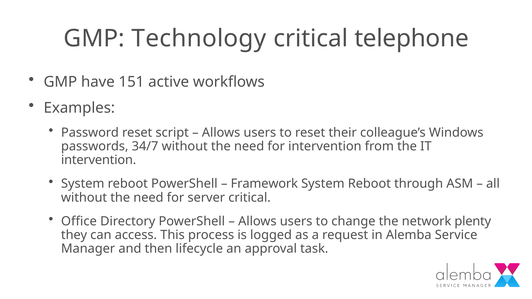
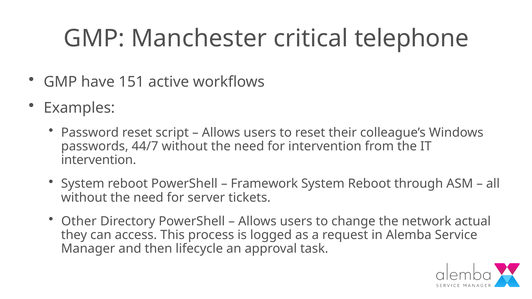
Technology: Technology -> Manchester
34/7: 34/7 -> 44/7
server critical: critical -> tickets
Office: Office -> Other
plenty: plenty -> actual
